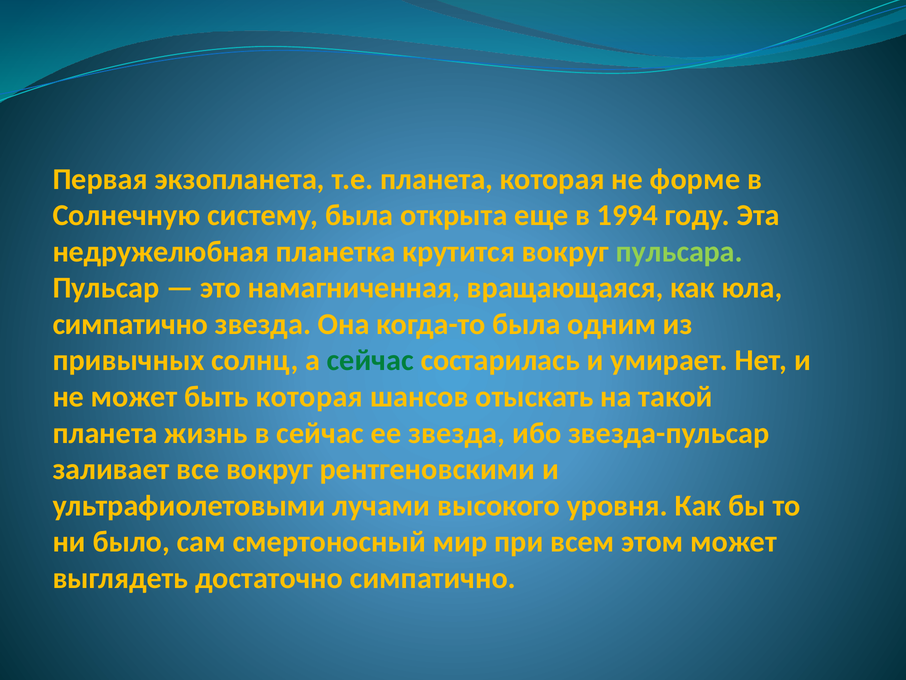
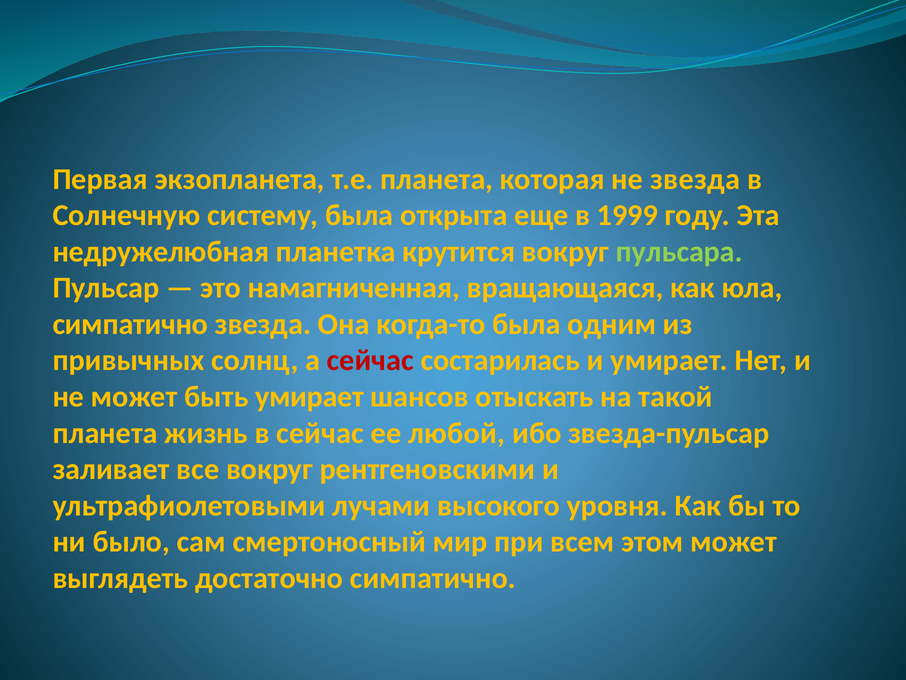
не форме: форме -> звезда
1994: 1994 -> 1999
сейчас at (370, 360) colour: green -> red
быть которая: которая -> умирает
ее звезда: звезда -> любой
